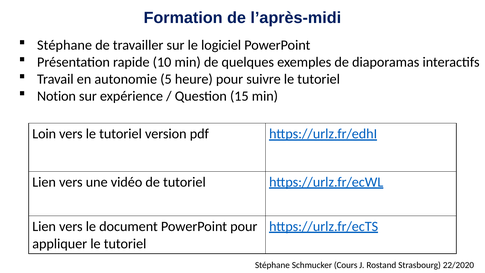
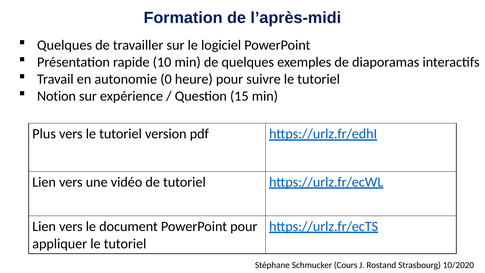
Stéphane at (65, 45): Stéphane -> Quelques
5: 5 -> 0
Loin: Loin -> Plus
22/2020: 22/2020 -> 10/2020
